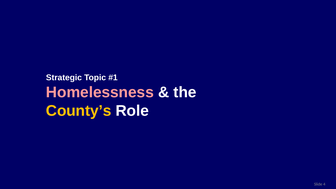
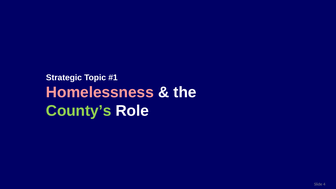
County’s colour: yellow -> light green
